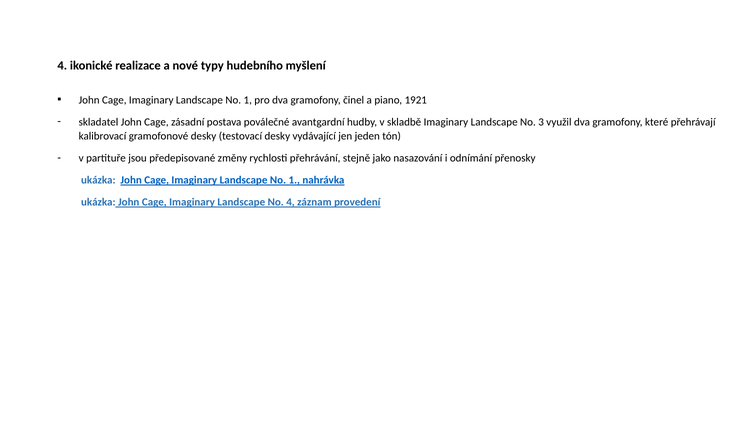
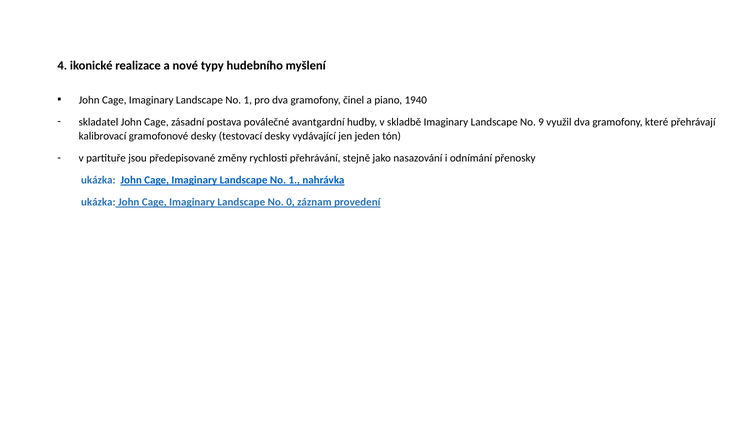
1921: 1921 -> 1940
3: 3 -> 9
No 4: 4 -> 0
